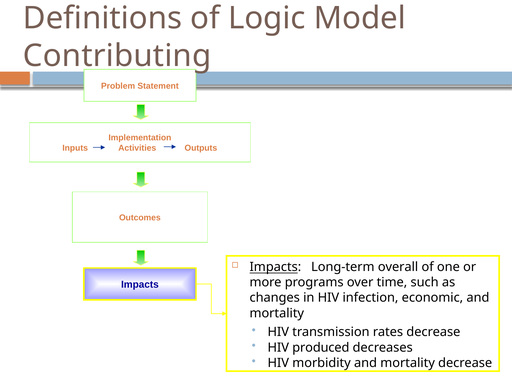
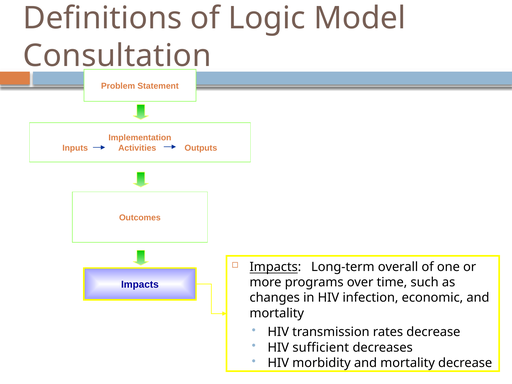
Contributing: Contributing -> Consultation
produced: produced -> sufficient
